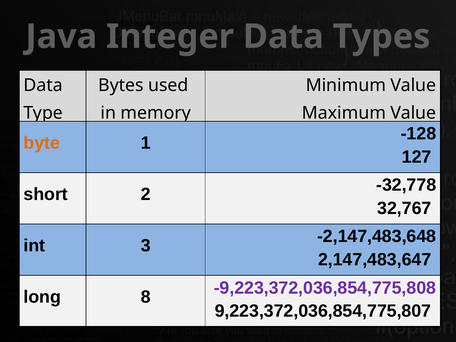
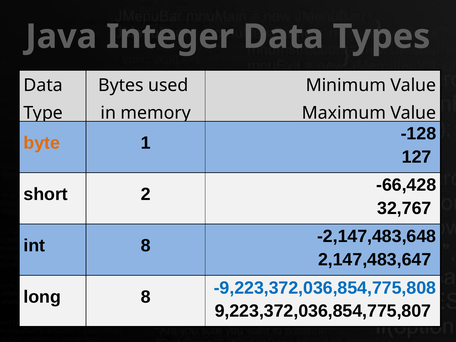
-32,778: -32,778 -> -66,428
int 3: 3 -> 8
-9,223,372,036,854,775,808 colour: purple -> blue
